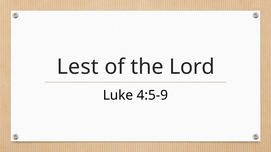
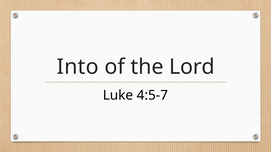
Lest: Lest -> Into
4:5-9: 4:5-9 -> 4:5-7
